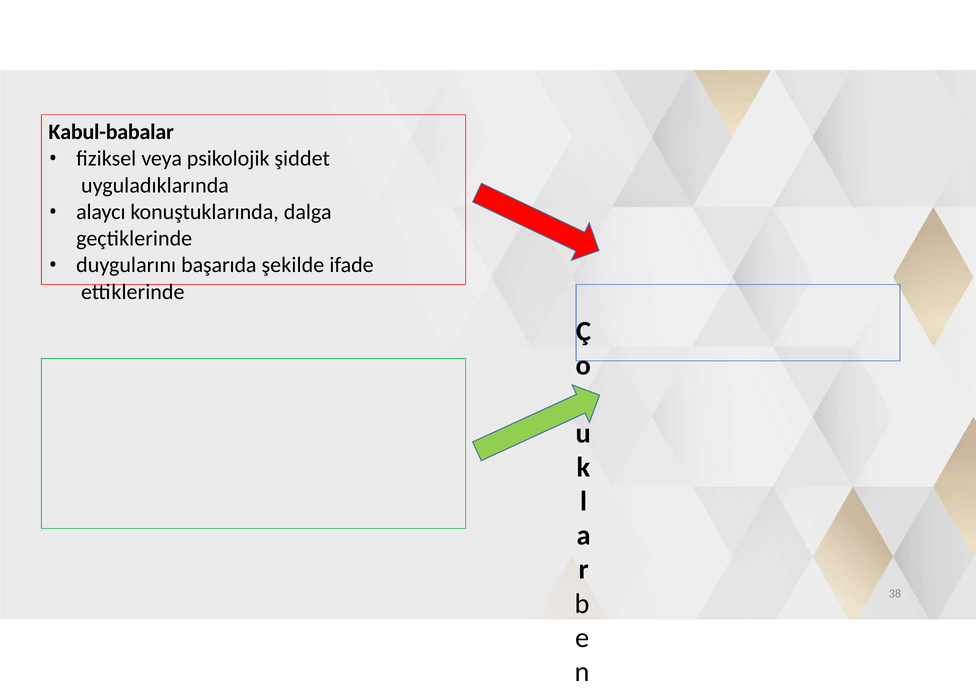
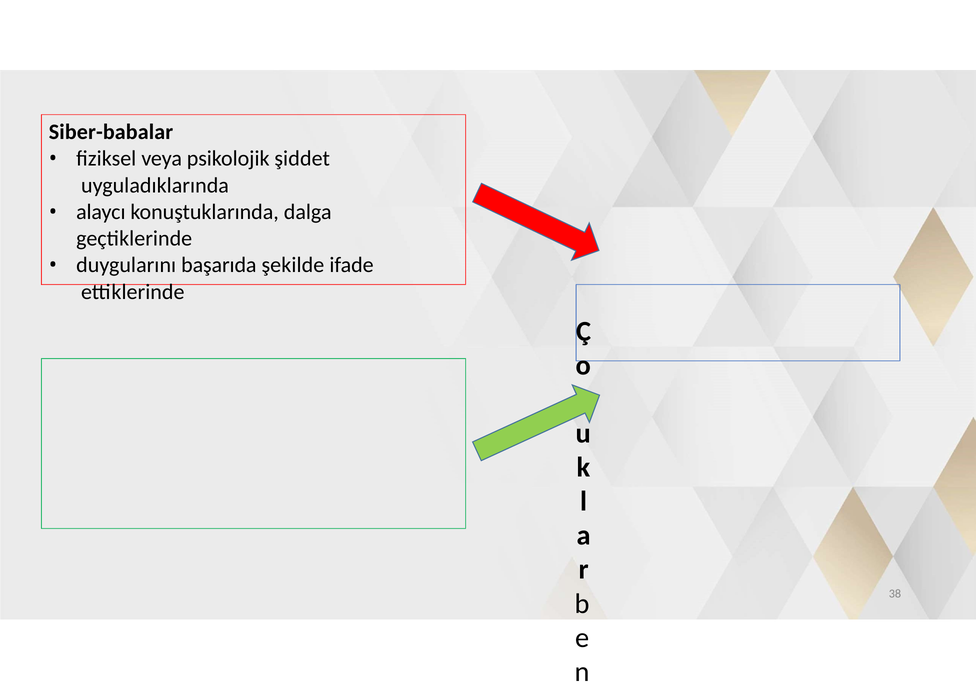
Kabul-babalar: Kabul-babalar -> Siber-babalar
